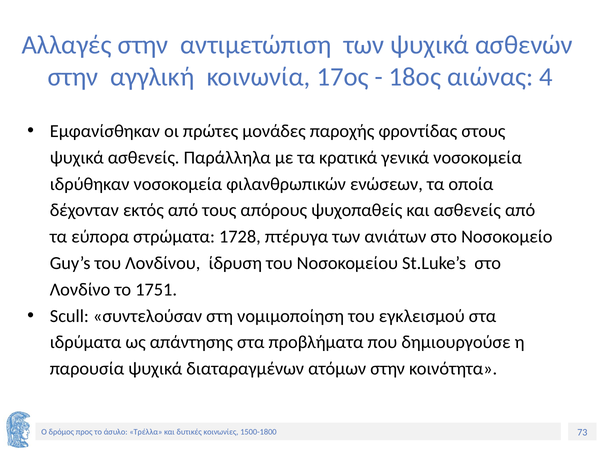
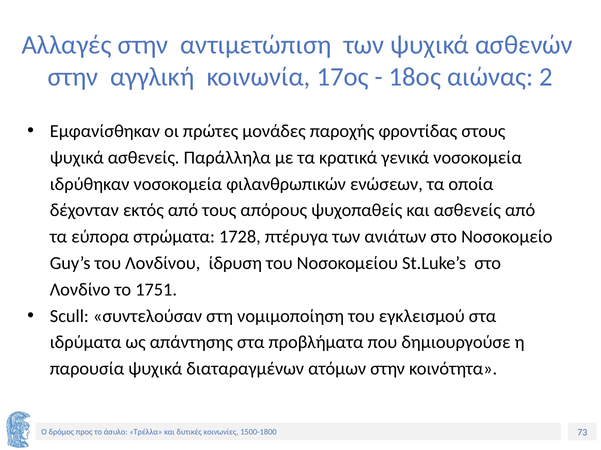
4: 4 -> 2
